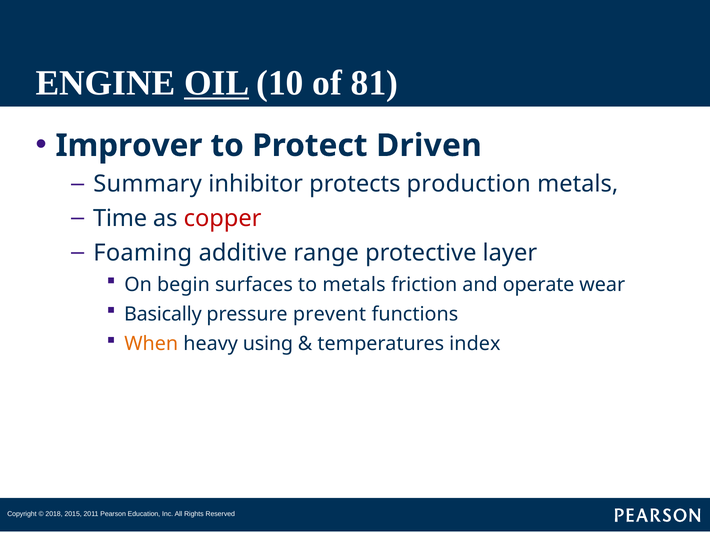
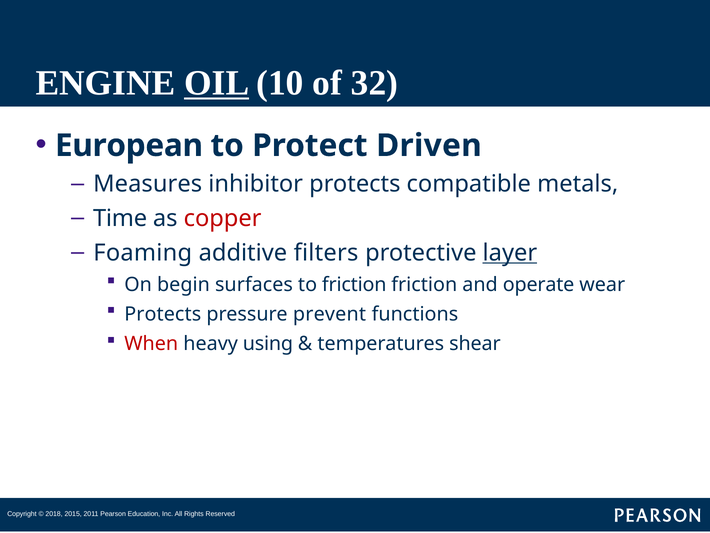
81: 81 -> 32
Improver: Improver -> European
Summary: Summary -> Measures
production: production -> compatible
range: range -> filters
layer underline: none -> present
to metals: metals -> friction
Basically at (163, 314): Basically -> Protects
When colour: orange -> red
index: index -> shear
